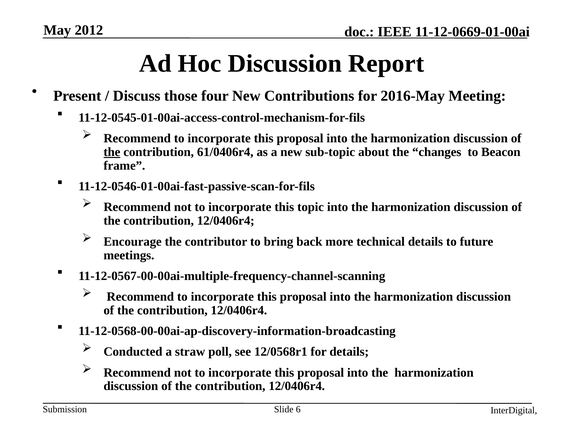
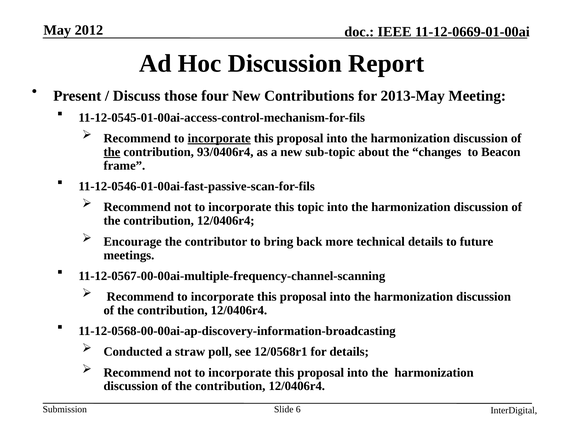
2016-May: 2016-May -> 2013-May
incorporate at (219, 139) underline: none -> present
61/0406r4: 61/0406r4 -> 93/0406r4
